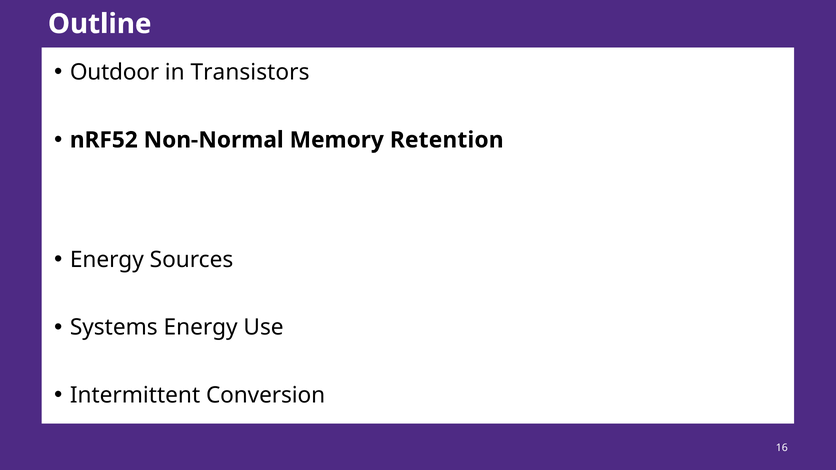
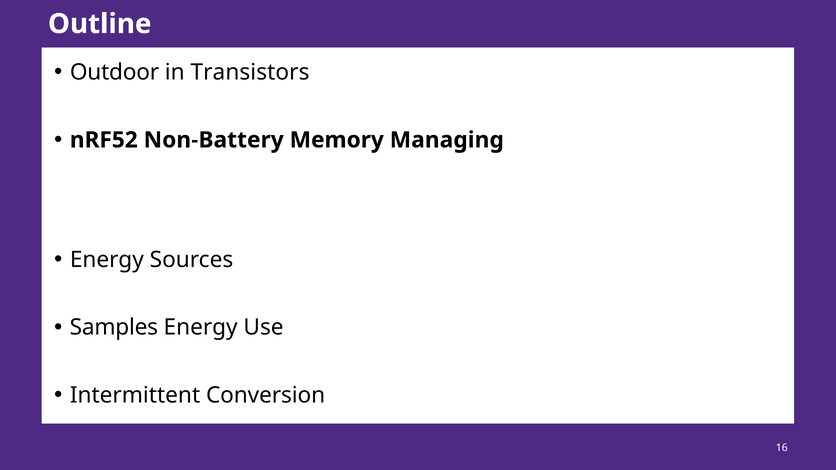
Non-Normal: Non-Normal -> Non-Battery
Retention: Retention -> Managing
Systems: Systems -> Samples
